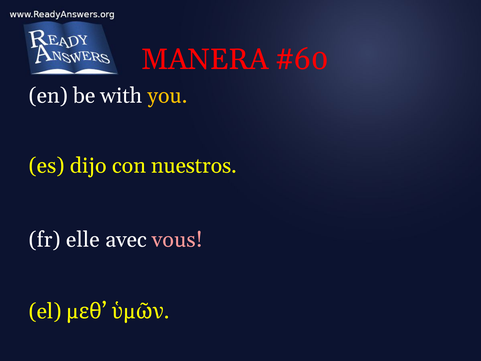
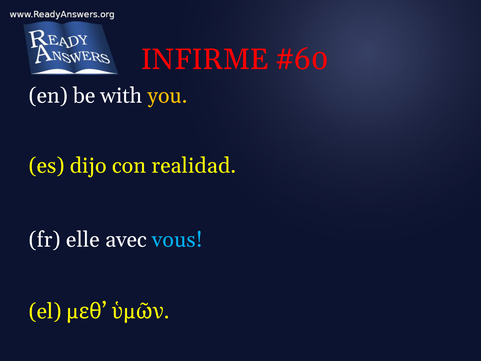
MANERA: MANERA -> INFIRME
nuestros: nuestros -> realidad
vous colour: pink -> light blue
